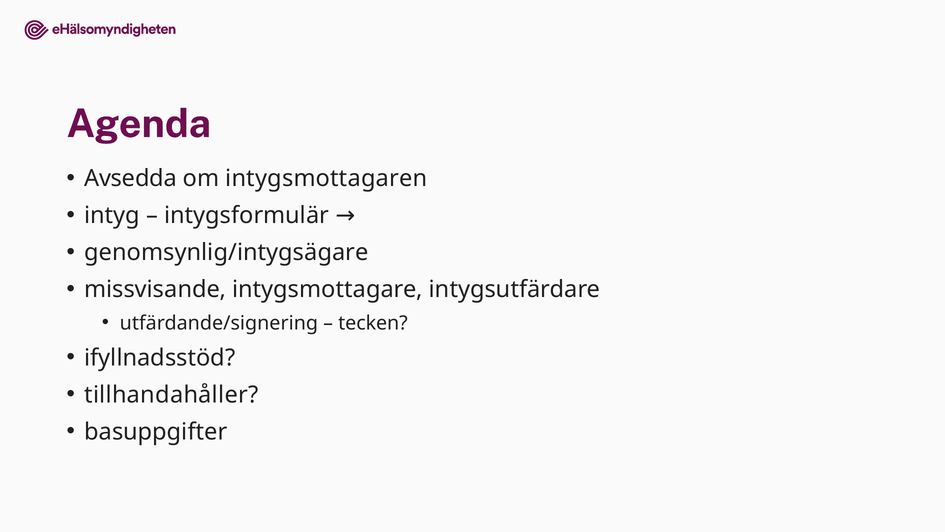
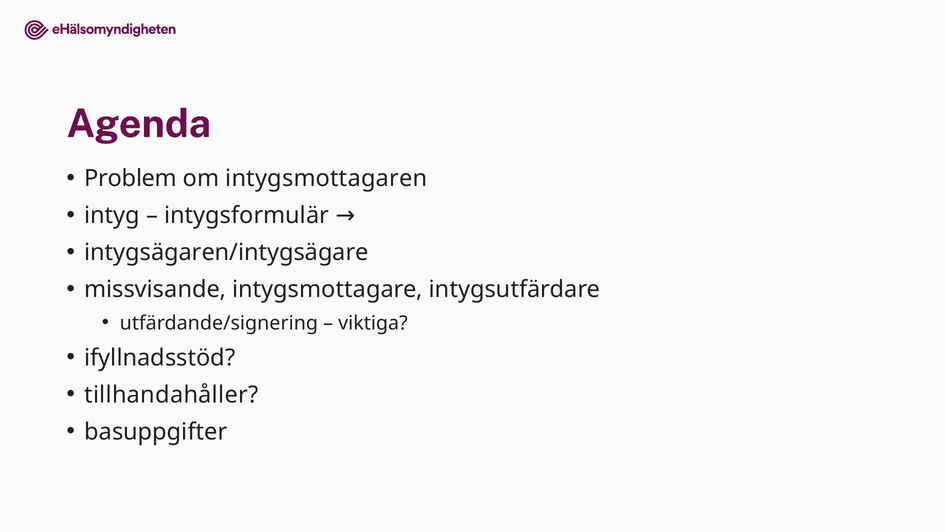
Avsedda: Avsedda -> Problem
genomsynlig/intygsägare: genomsynlig/intygsägare -> intygsägaren/intygsägare
tecken: tecken -> viktiga
